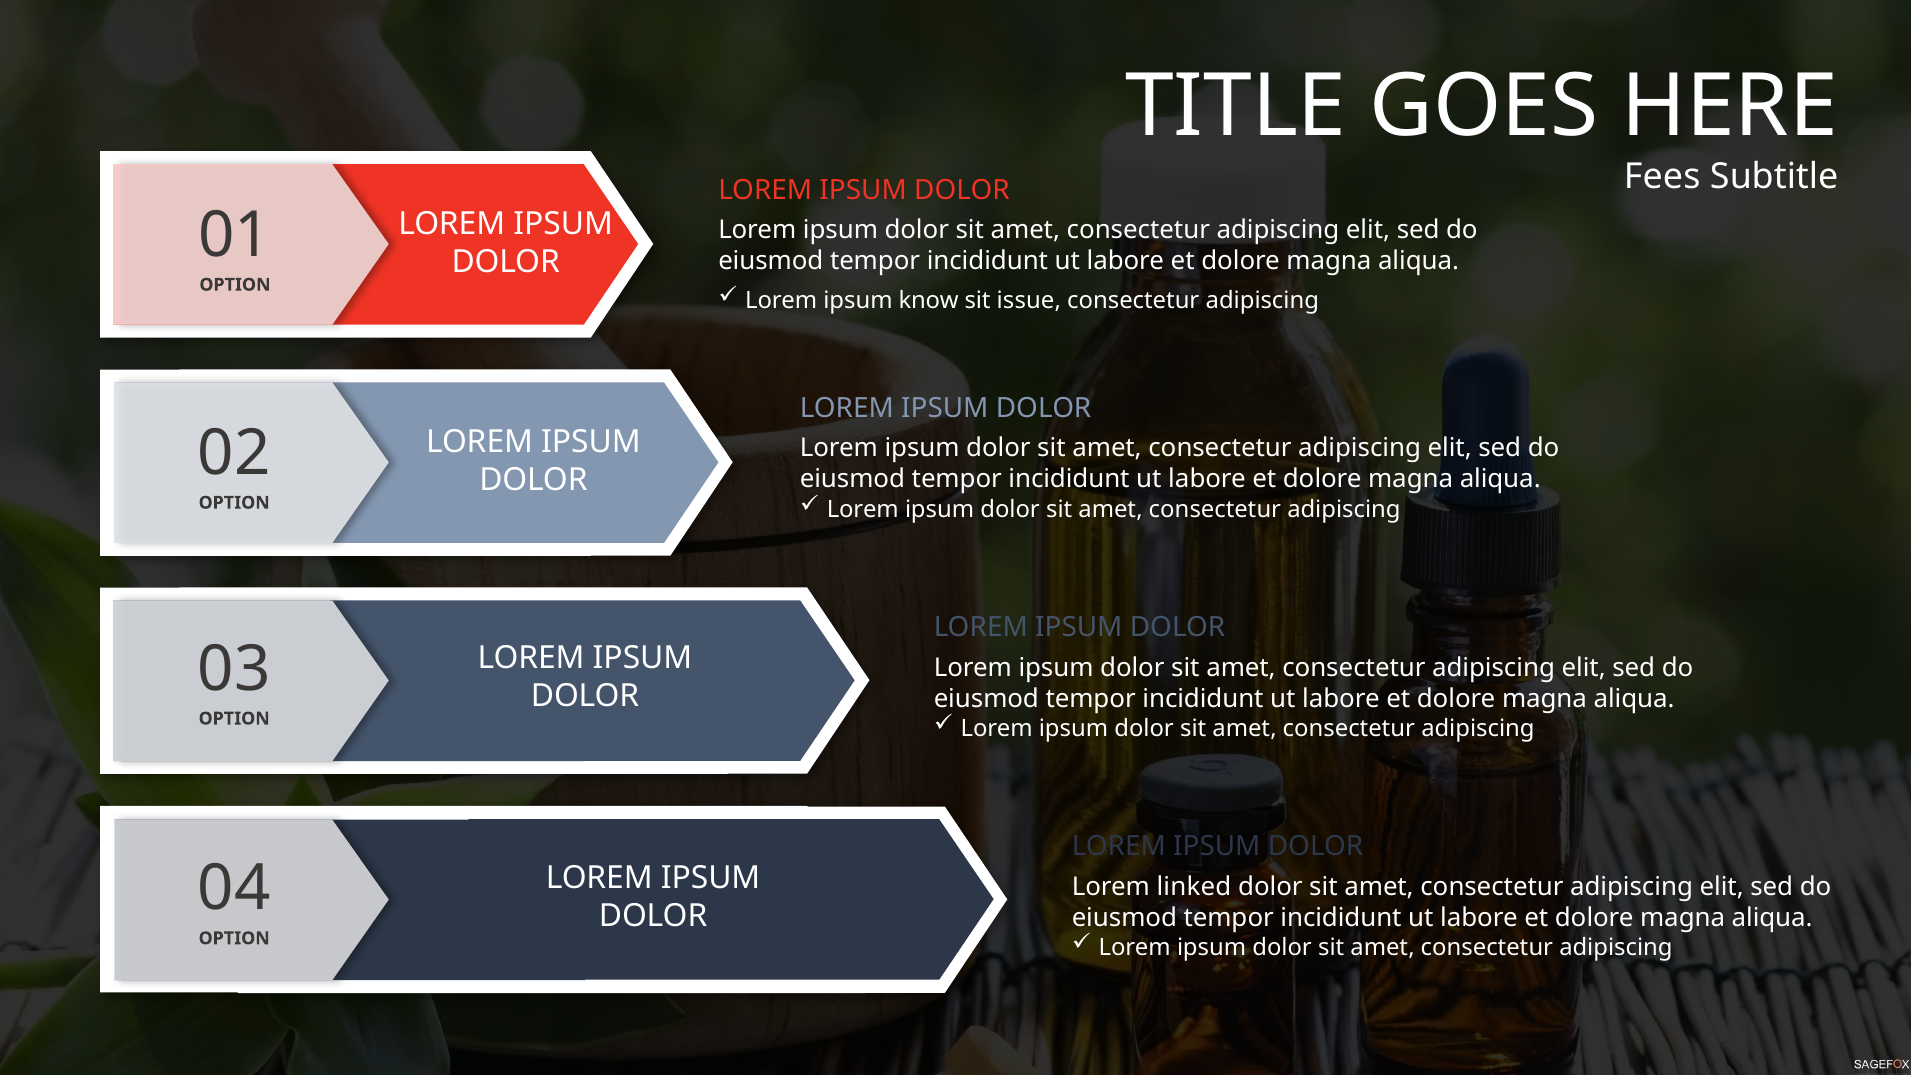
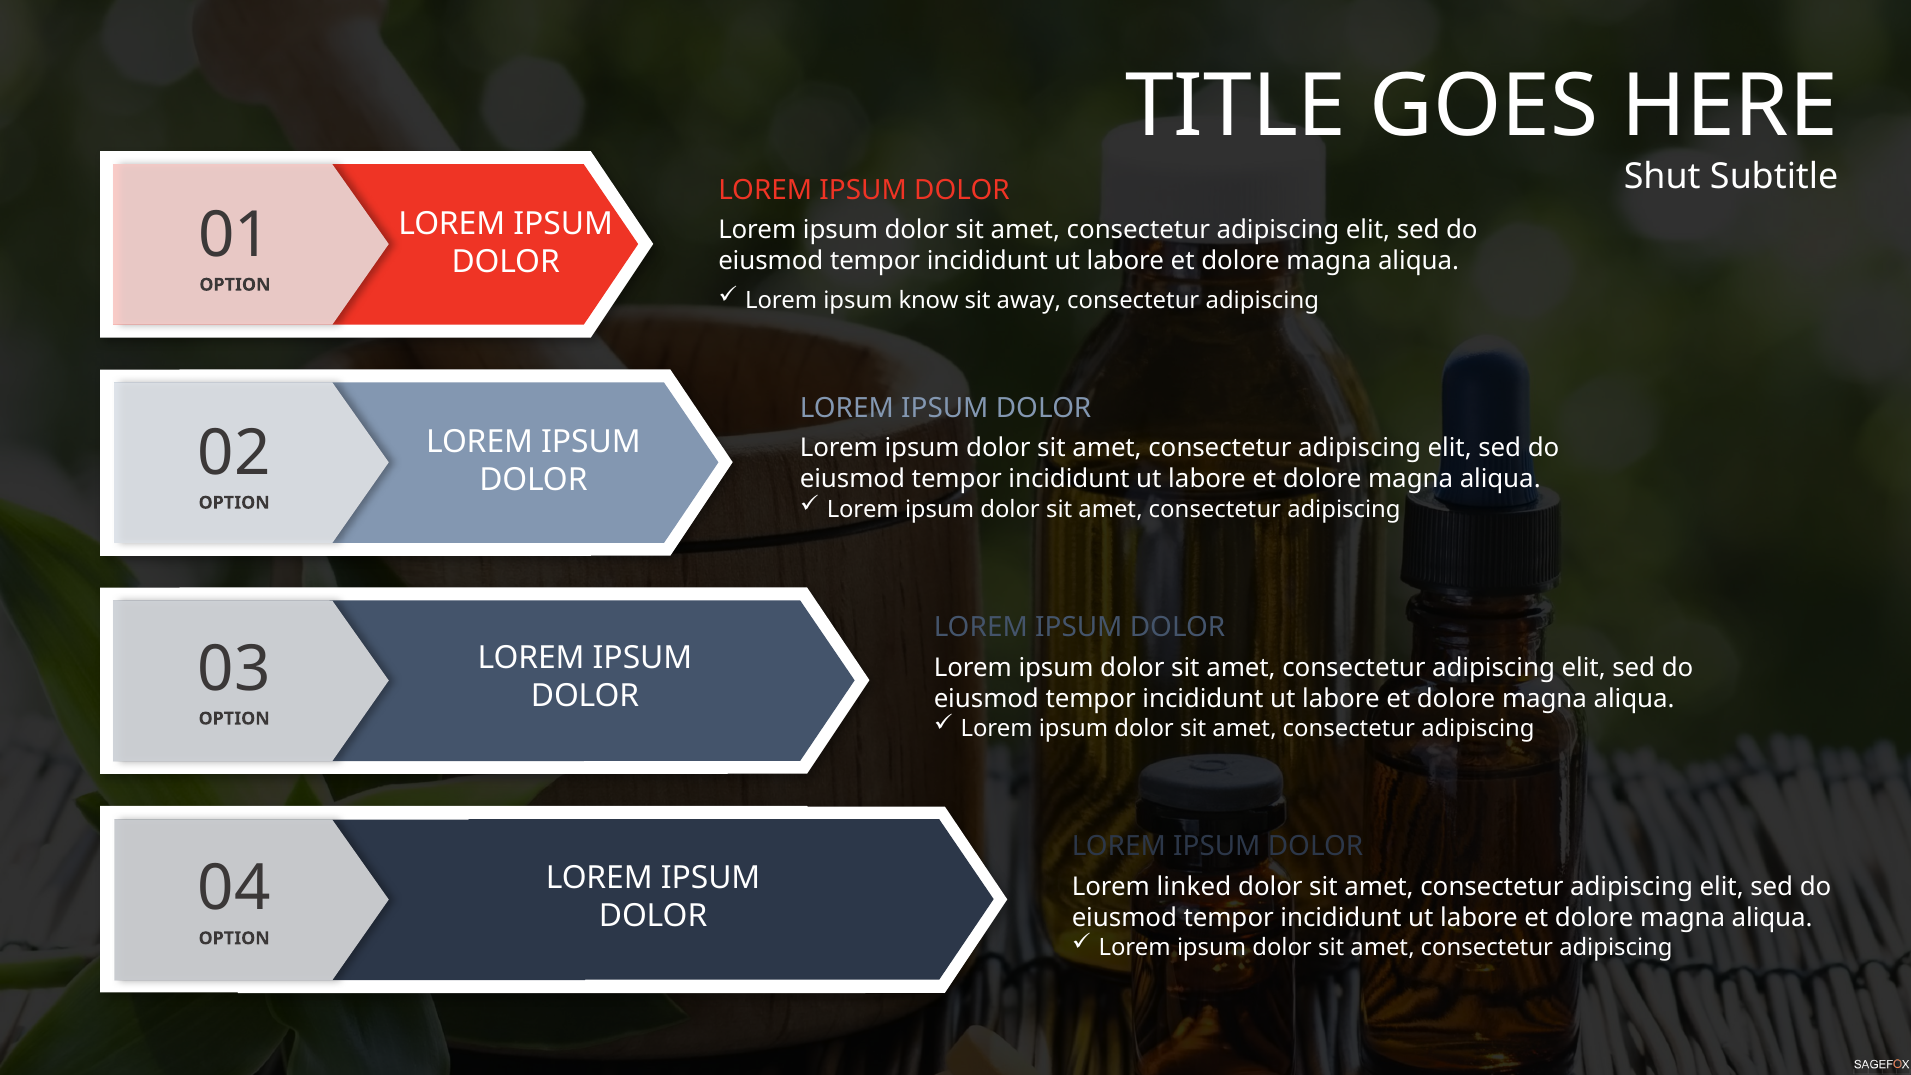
Fees: Fees -> Shut
issue: issue -> away
